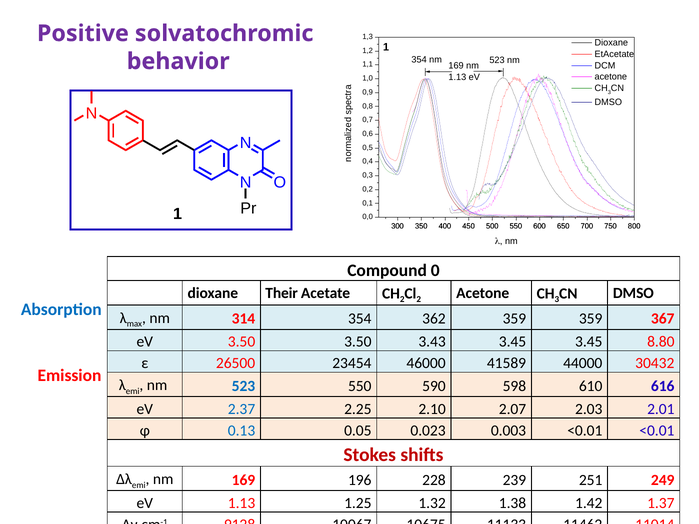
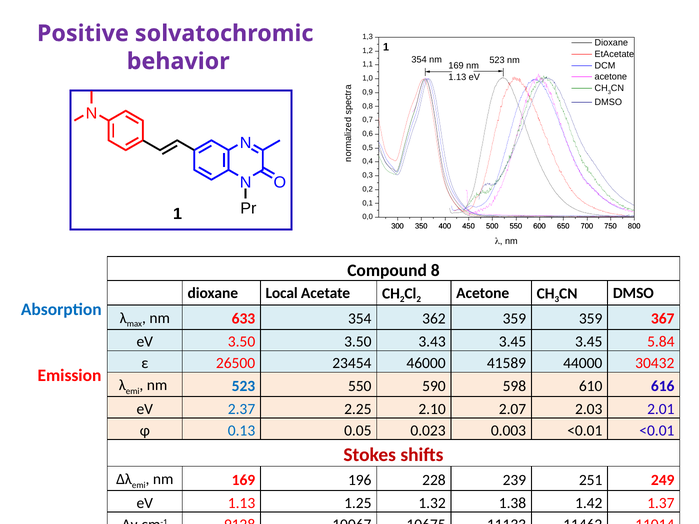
0: 0 -> 8
Their: Their -> Local
314: 314 -> 633
8.80: 8.80 -> 5.84
